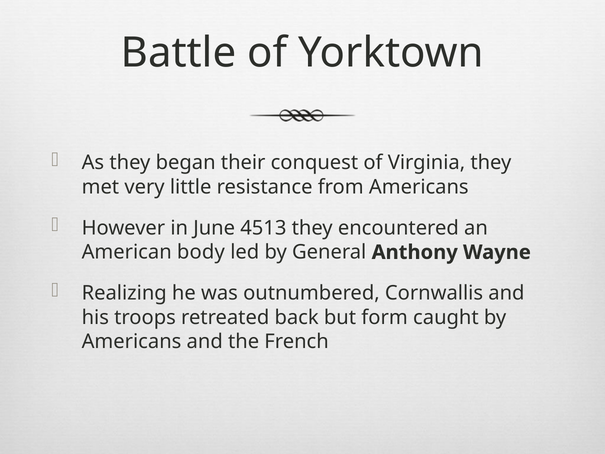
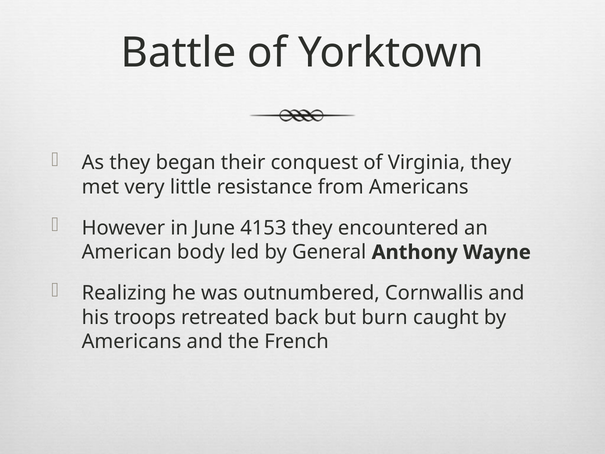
4513: 4513 -> 4153
form: form -> burn
